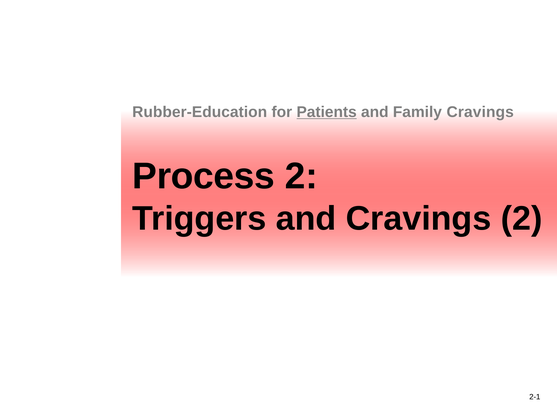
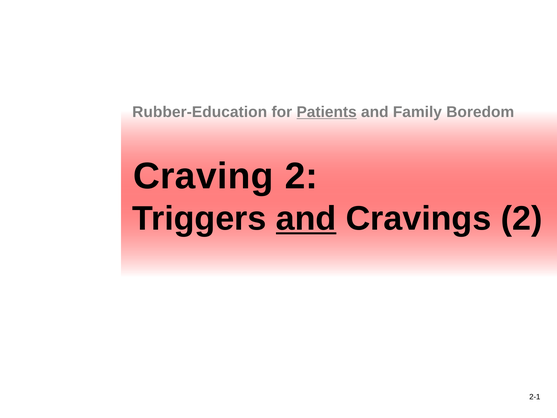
Family Cravings: Cravings -> Boredom
Process: Process -> Craving
and at (306, 219) underline: none -> present
